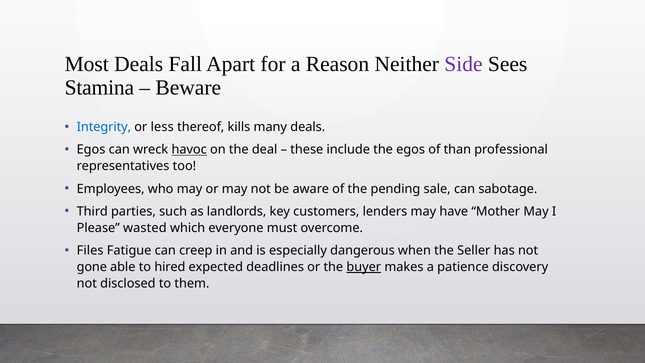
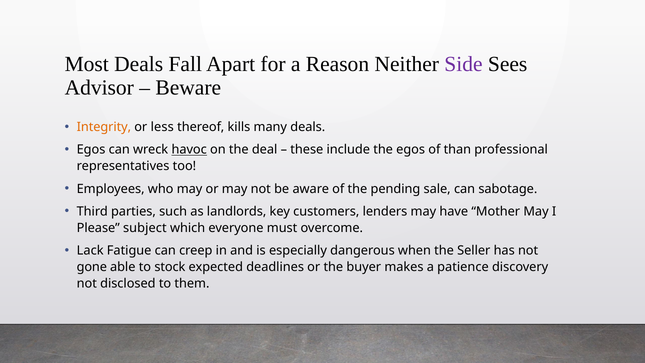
Stamina: Stamina -> Advisor
Integrity colour: blue -> orange
wasted: wasted -> subject
Files: Files -> Lack
hired: hired -> stock
buyer underline: present -> none
